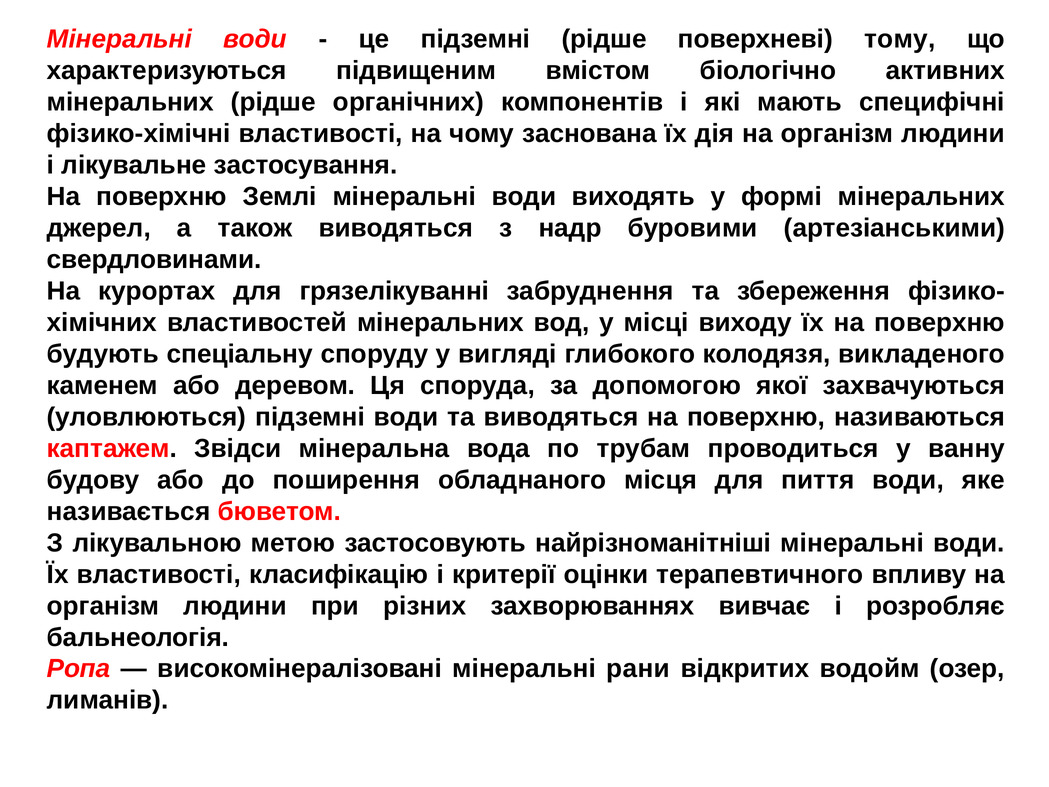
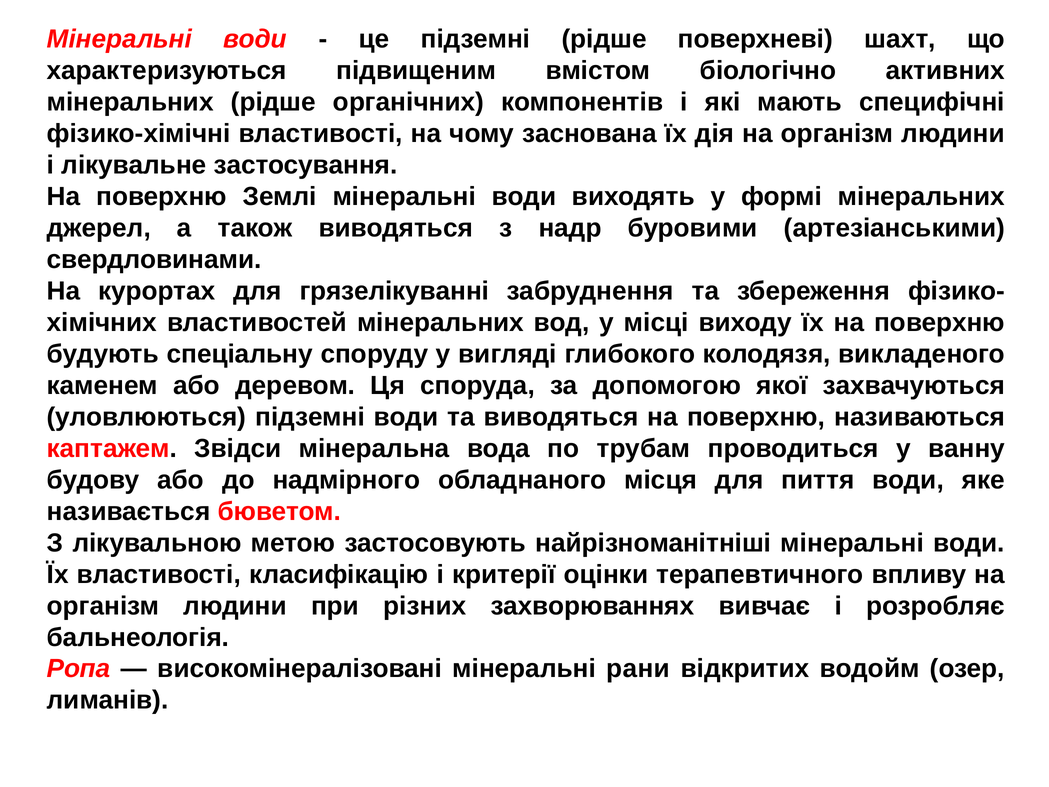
тому: тому -> шахт
поширення: поширення -> надмірного
